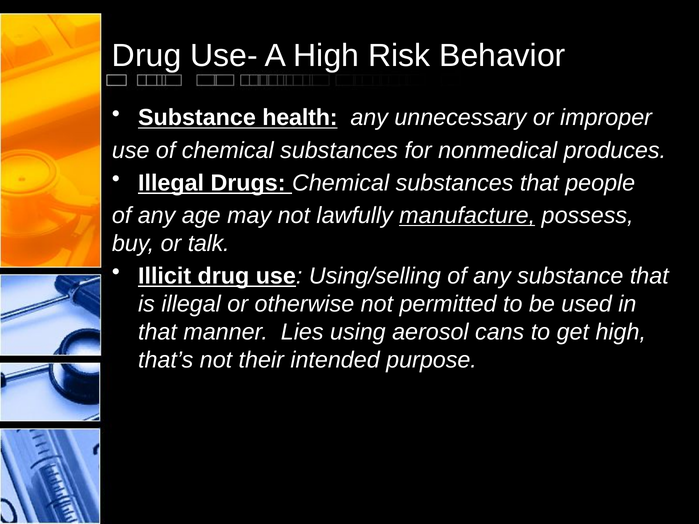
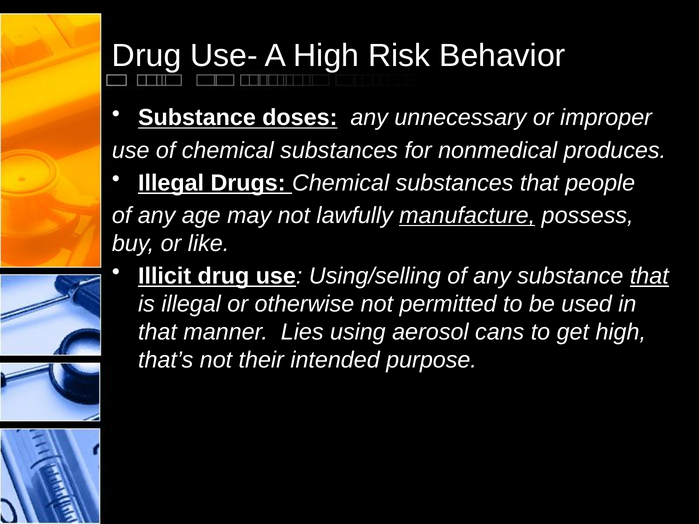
health: health -> doses
talk: talk -> like
that at (649, 276) underline: none -> present
